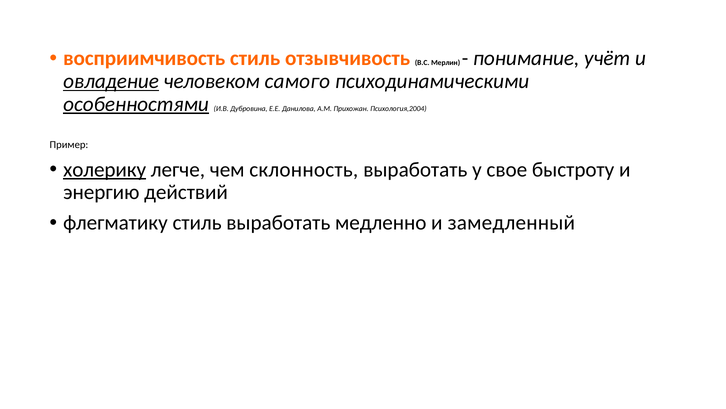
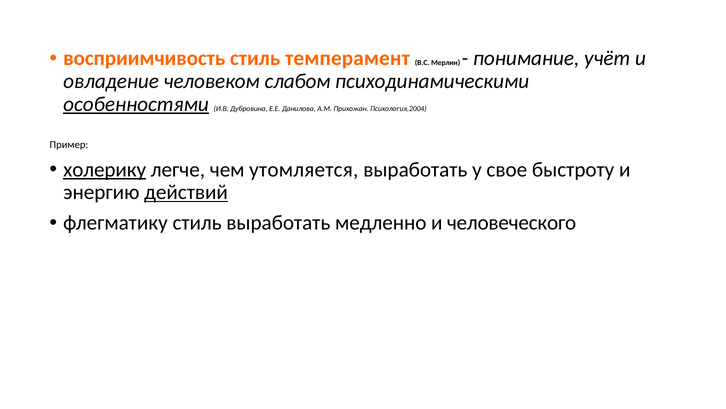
отзывчивость: отзывчивость -> темперамент
овладение underline: present -> none
самого: самого -> слабом
склонность: склонность -> утомляется
действий underline: none -> present
замедленный: замедленный -> человеческого
